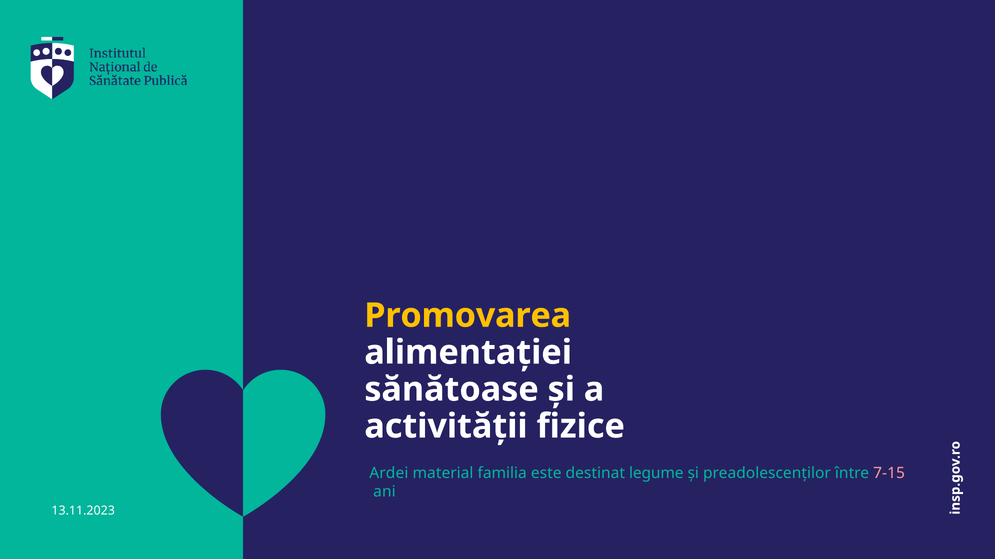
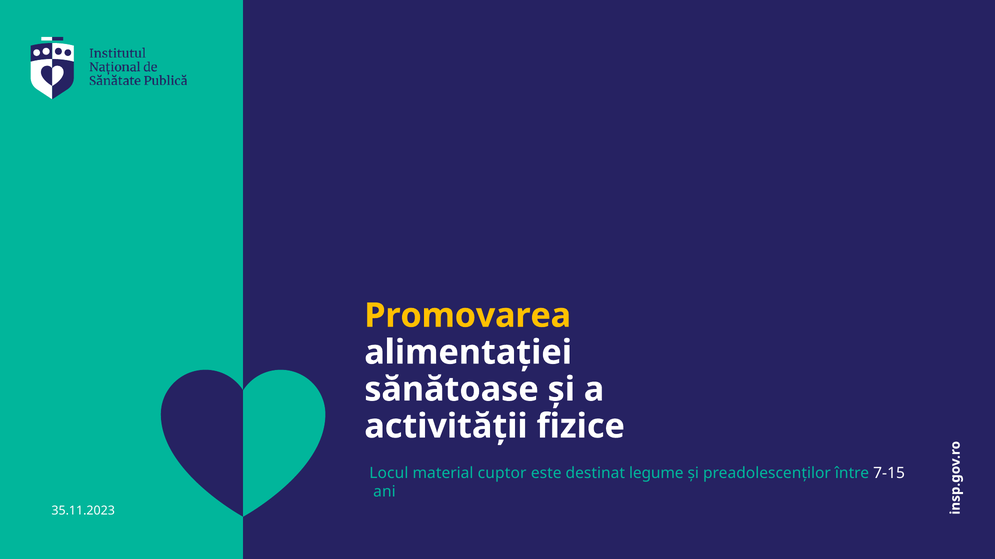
Ardei: Ardei -> Locul
familia: familia -> cuptor
7-15 colour: pink -> white
13.11.2023: 13.11.2023 -> 35.11.2023
